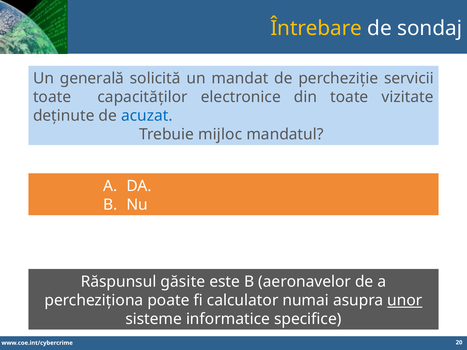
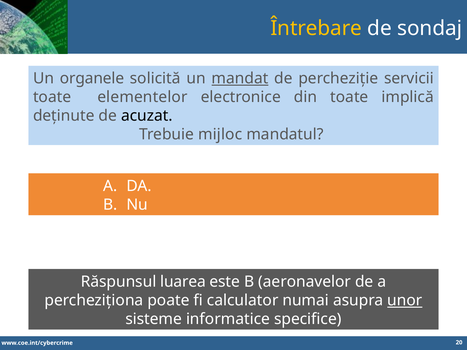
generală: generală -> organele
mandat underline: none -> present
capacităților: capacităților -> elementelor
vizitate: vizitate -> implică
acuzat colour: blue -> black
găsite: găsite -> luarea
